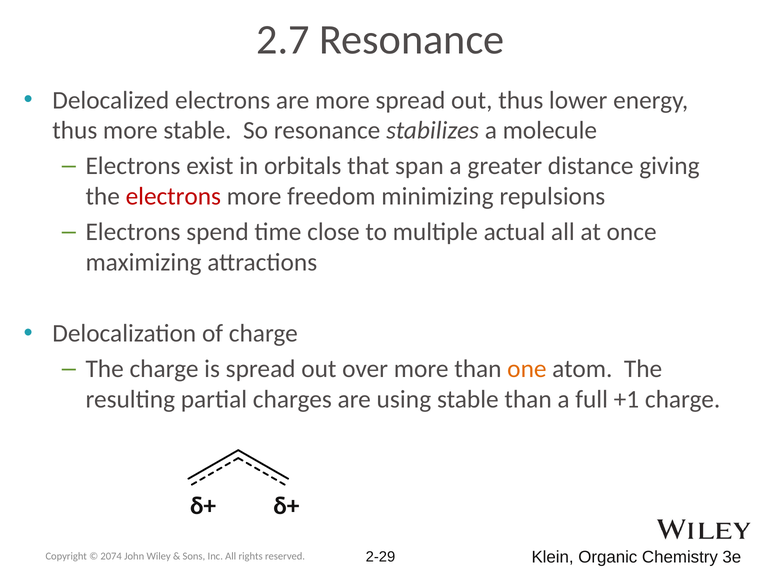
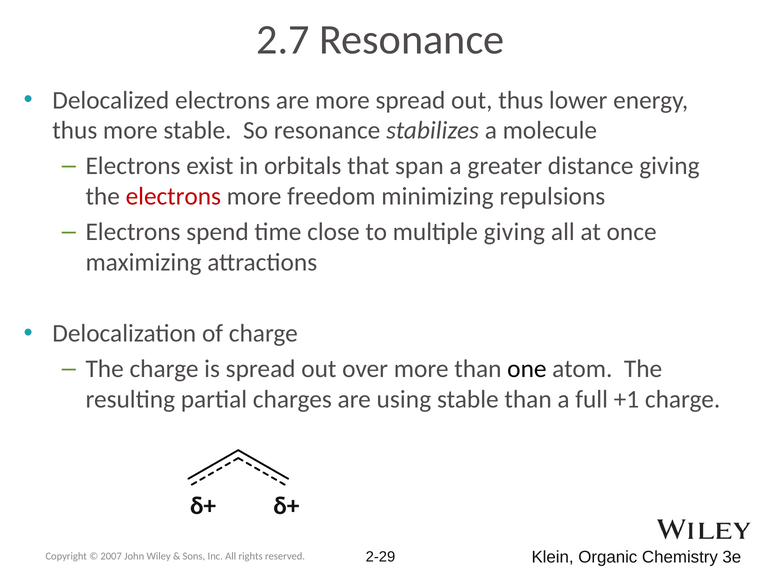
multiple actual: actual -> giving
one colour: orange -> black
2074: 2074 -> 2007
